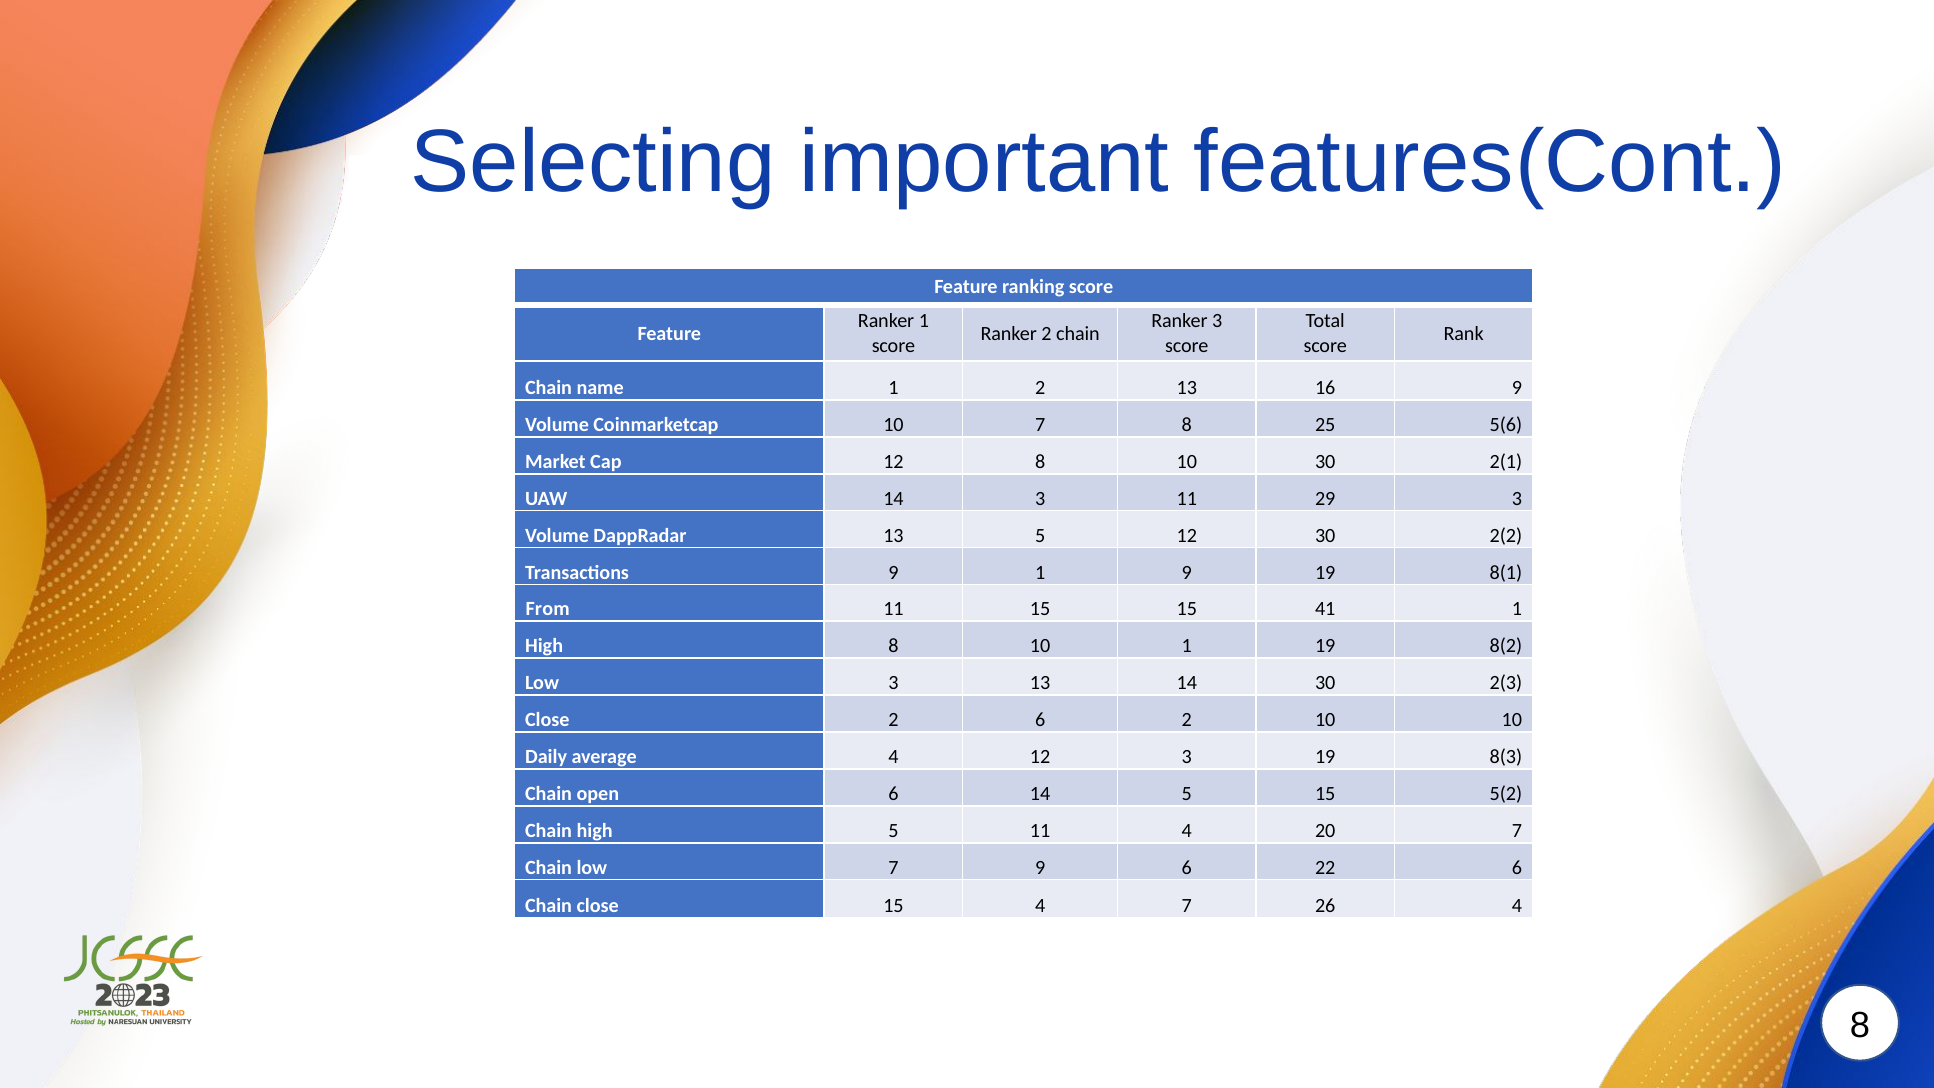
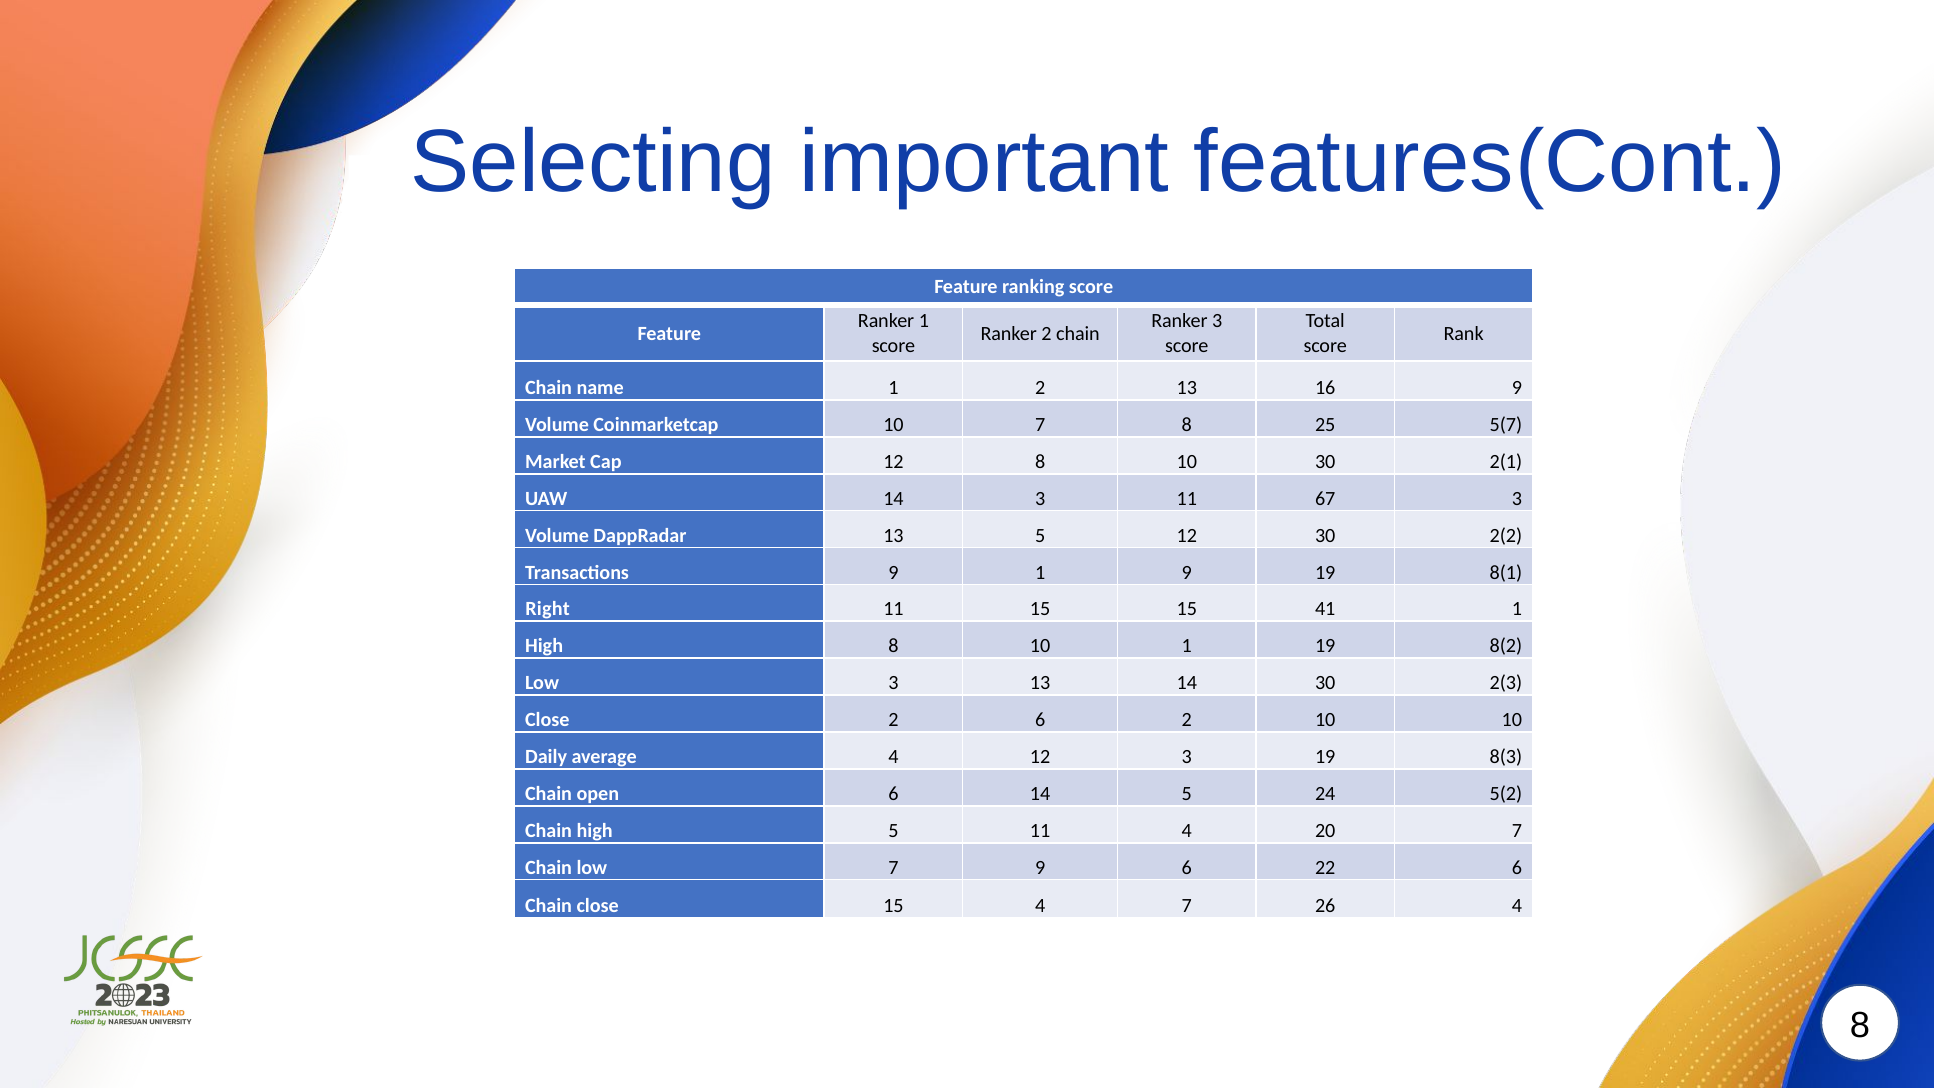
5(6: 5(6 -> 5(7
29: 29 -> 67
From: From -> Right
5 15: 15 -> 24
